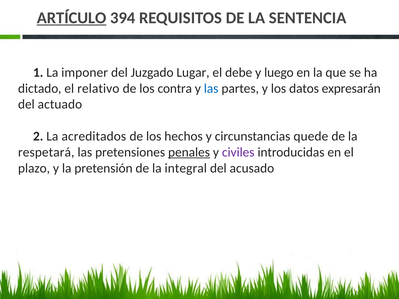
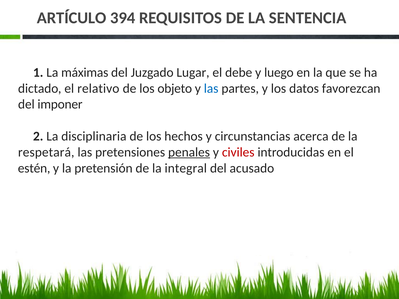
ARTÍCULO underline: present -> none
imponer: imponer -> máximas
contra: contra -> objeto
expresarán: expresarán -> favorezcan
actuado: actuado -> imponer
acreditados: acreditados -> disciplinaria
quede: quede -> acerca
civiles colour: purple -> red
plazo: plazo -> estén
